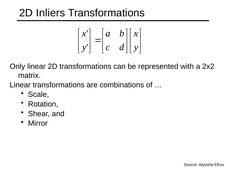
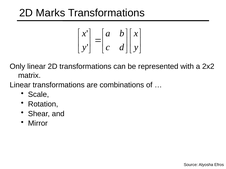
Inliers: Inliers -> Marks
